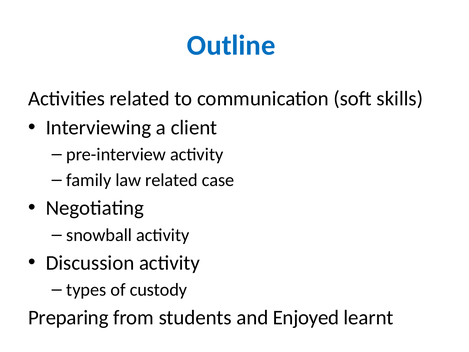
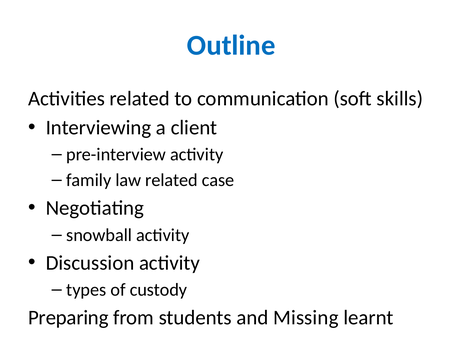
Enjoyed: Enjoyed -> Missing
